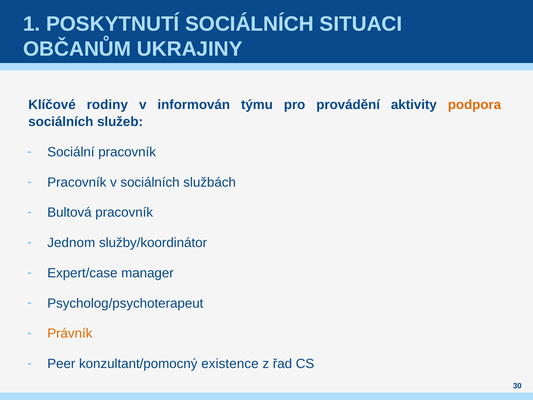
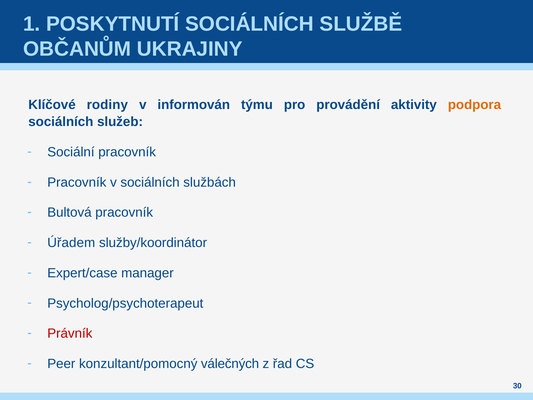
SITUACI: SITUACI -> SLUŽBĚ
Jednom: Jednom -> Úřadem
Právník colour: orange -> red
existence: existence -> válečných
